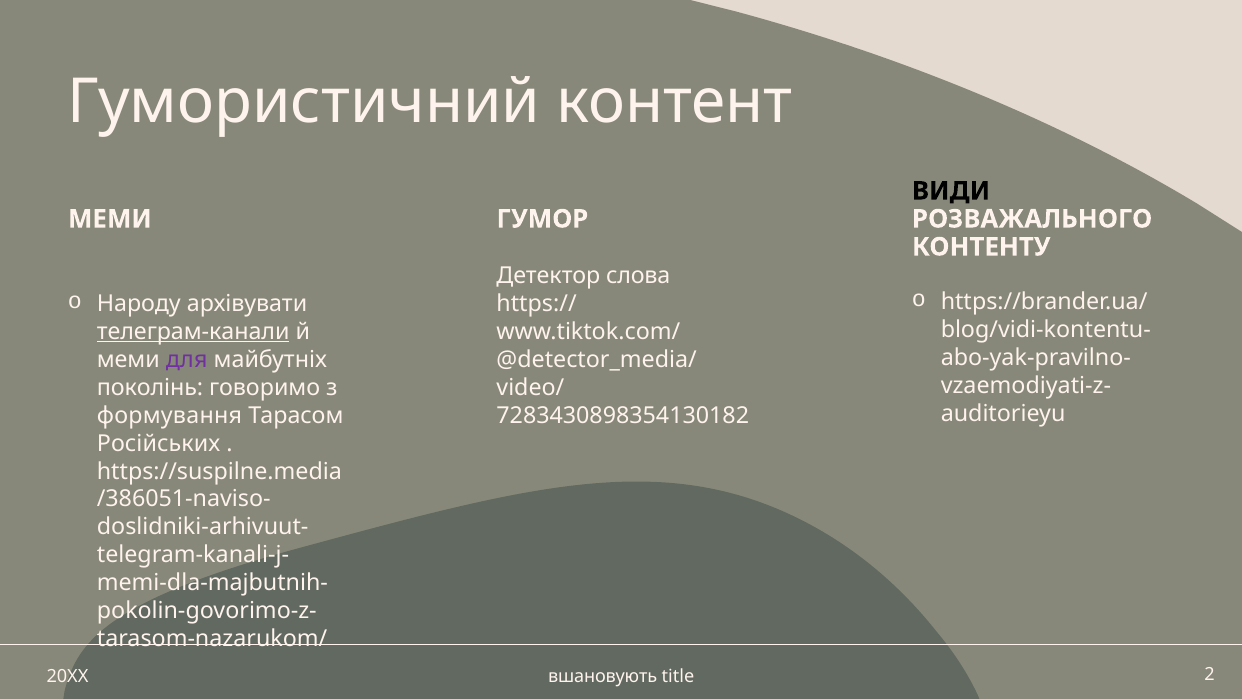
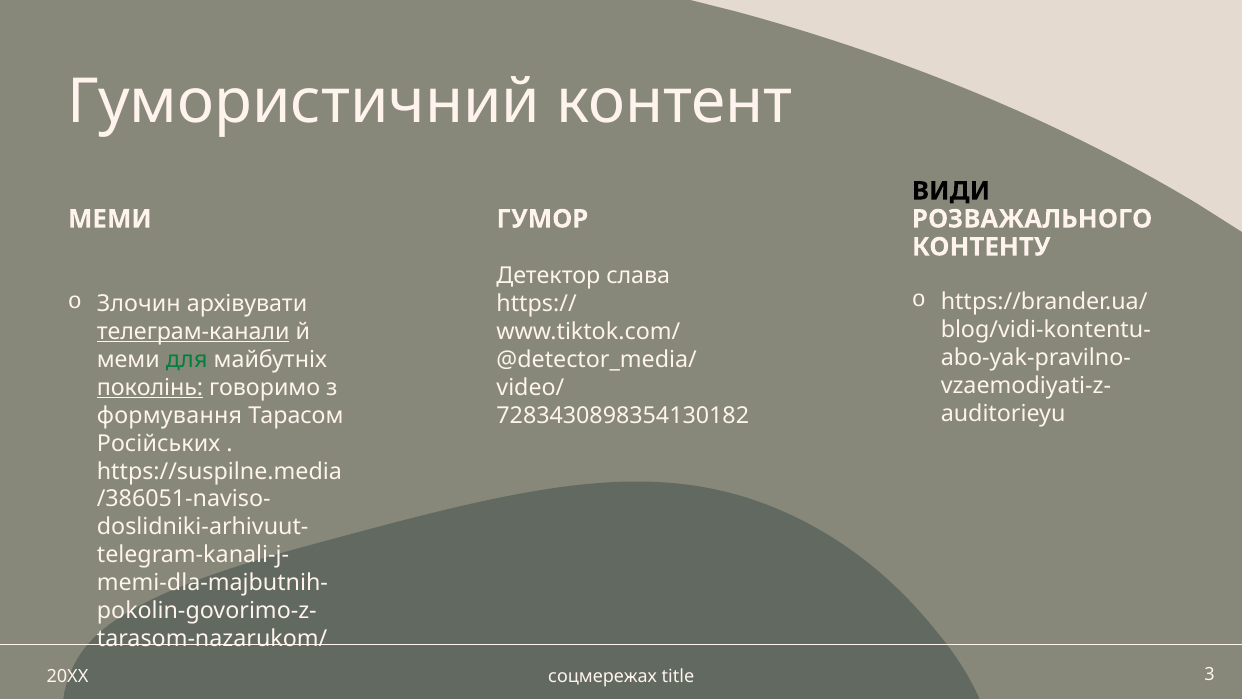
слова: слова -> слава
Народу: Народу -> Злочин
для colour: purple -> green
поколінь underline: none -> present
вшановують: вшановують -> соцмережах
2: 2 -> 3
